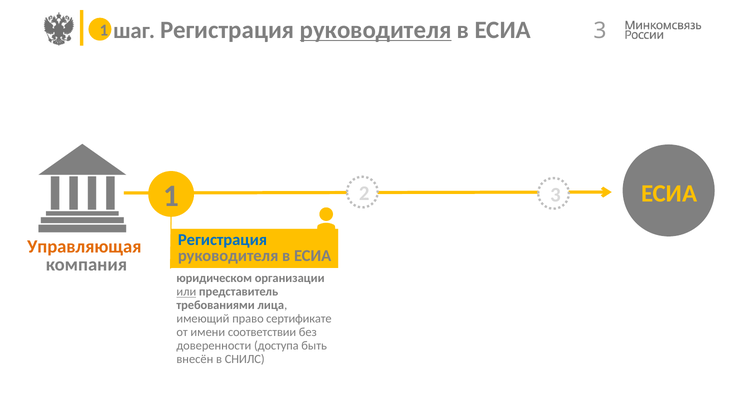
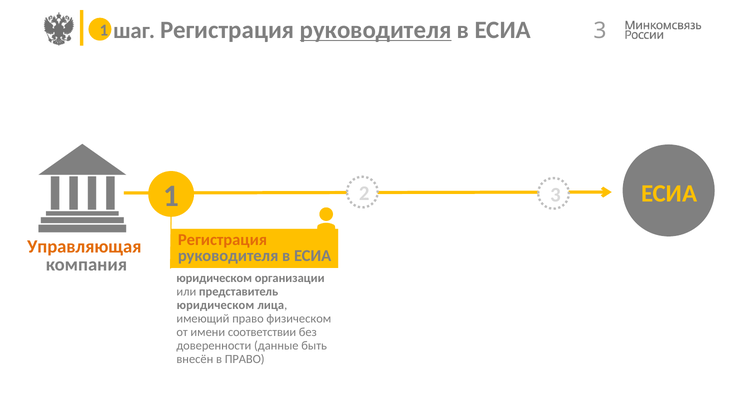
Регистрация at (223, 240) colour: blue -> orange
или underline: present -> none
требованиями at (216, 305): требованиями -> юридическом
сертификате: сертификате -> физическом
доступа: доступа -> данные
в СНИЛС: СНИЛС -> ПРАВО
